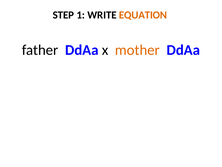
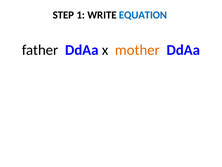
EQUATION colour: orange -> blue
